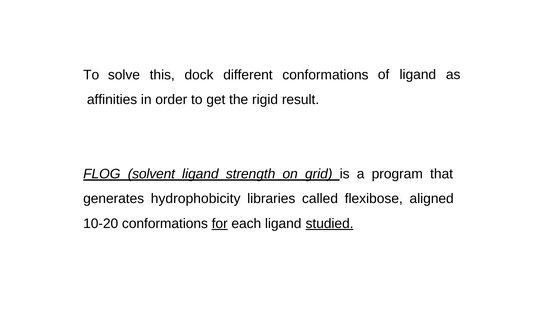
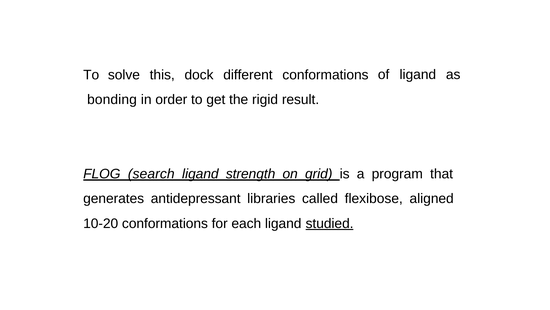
affinities: affinities -> bonding
solvent: solvent -> search
hydrophobicity: hydrophobicity -> antidepressant
for underline: present -> none
